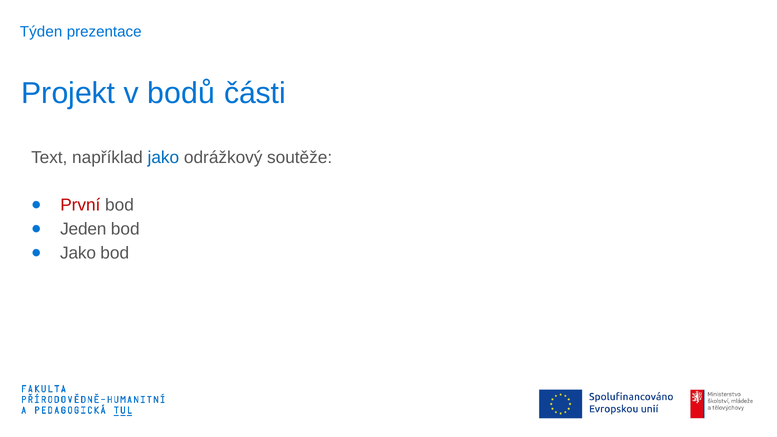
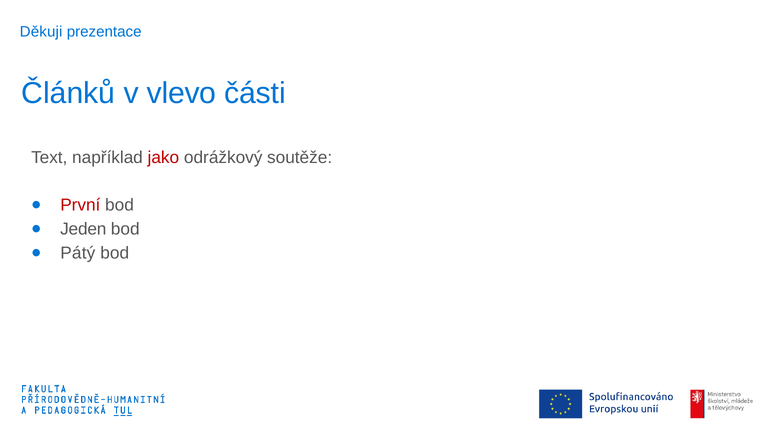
Týden: Týden -> Děkuji
Projekt: Projekt -> Článků
bodů: bodů -> vlevo
jako at (163, 158) colour: blue -> red
Jako at (78, 253): Jako -> Pátý
